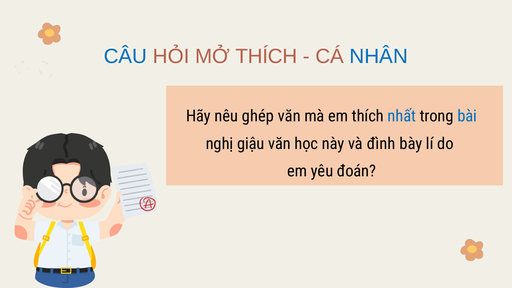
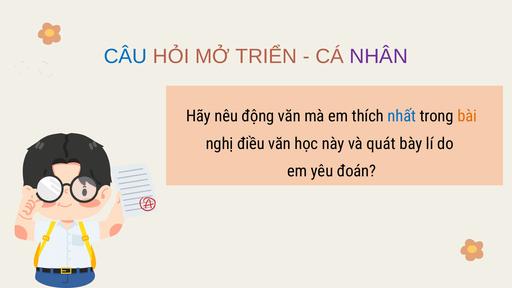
MỞ THÍCH: THÍCH -> TRIỂN
NHÂN colour: blue -> purple
ghép: ghép -> động
bài colour: blue -> orange
giậu: giậu -> điều
đình: đình -> quát
